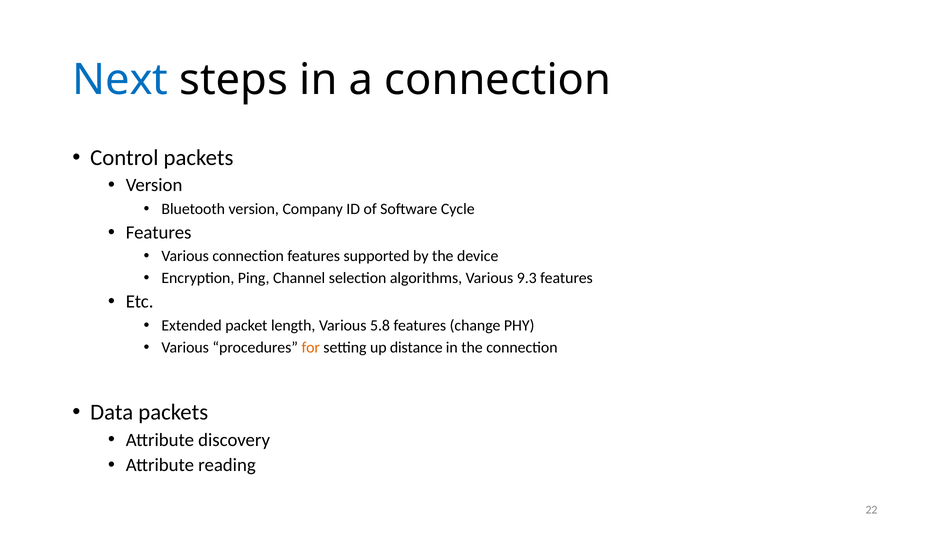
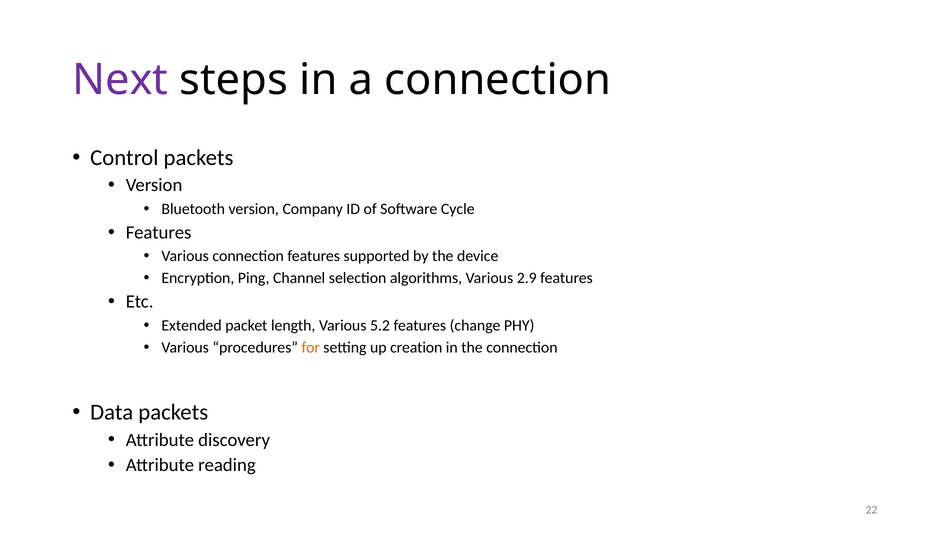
Next colour: blue -> purple
9.3: 9.3 -> 2.9
5.8: 5.8 -> 5.2
distance: distance -> creation
